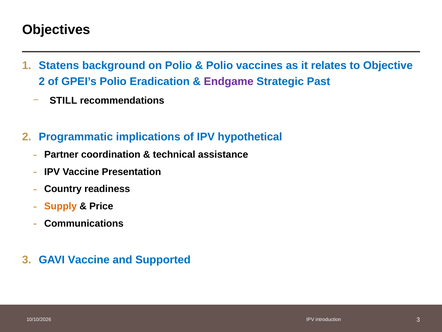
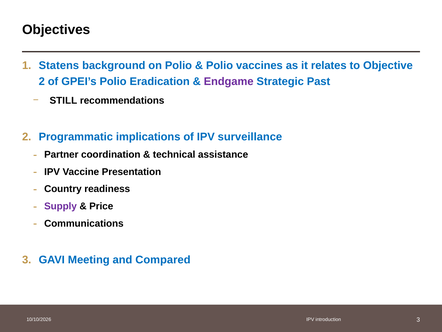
hypothetical: hypothetical -> surveillance
Supply colour: orange -> purple
GAVI Vaccine: Vaccine -> Meeting
Supported: Supported -> Compared
